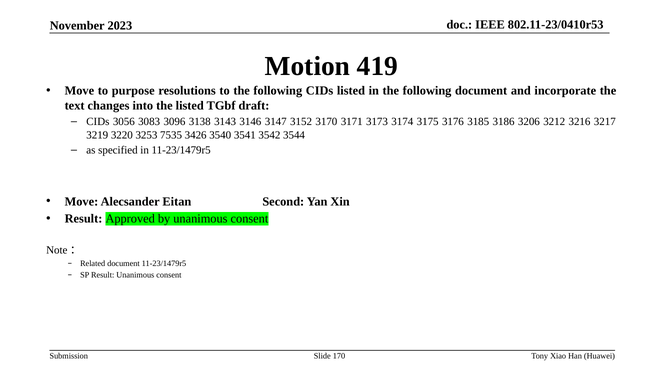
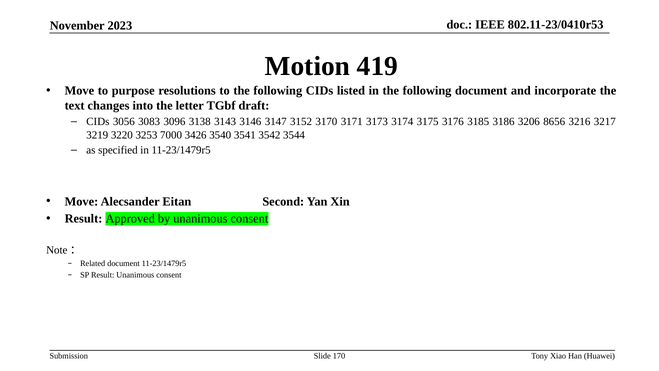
the listed: listed -> letter
3212: 3212 -> 8656
7535: 7535 -> 7000
